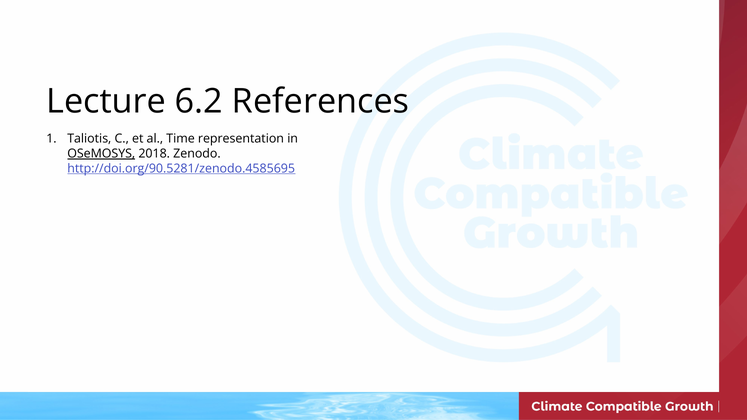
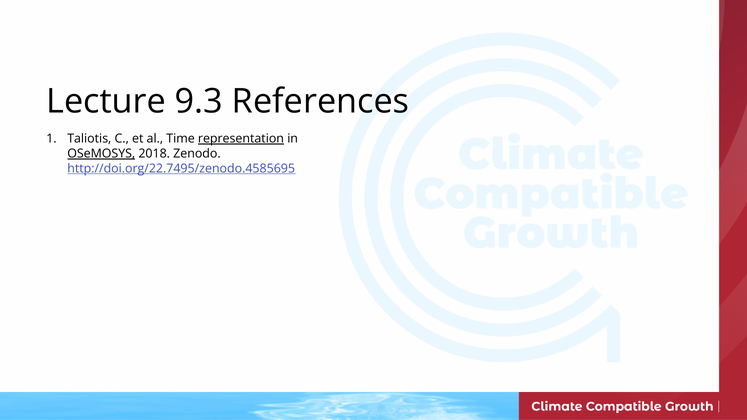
6.2: 6.2 -> 9.3
representation underline: none -> present
http://doi.org/90.5281/zenodo.4585695: http://doi.org/90.5281/zenodo.4585695 -> http://doi.org/22.7495/zenodo.4585695
